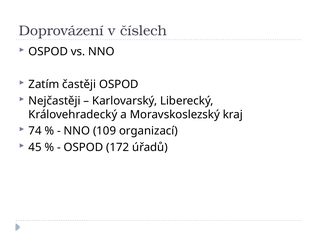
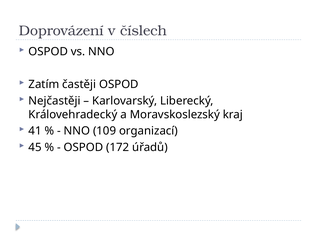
74: 74 -> 41
